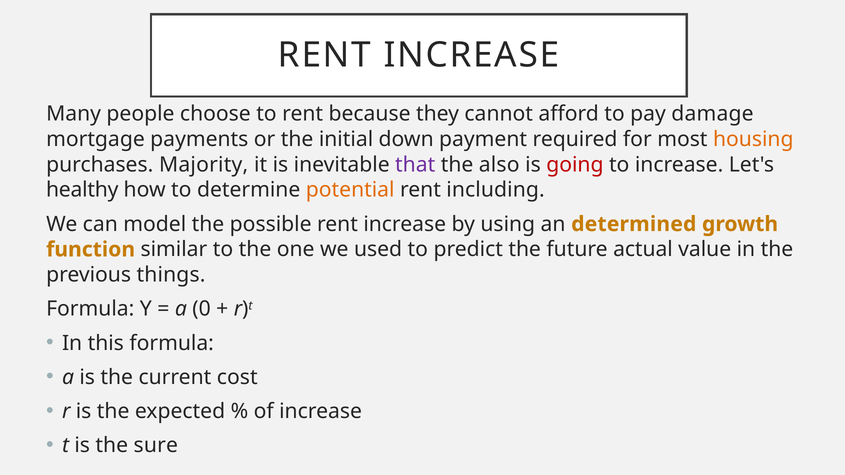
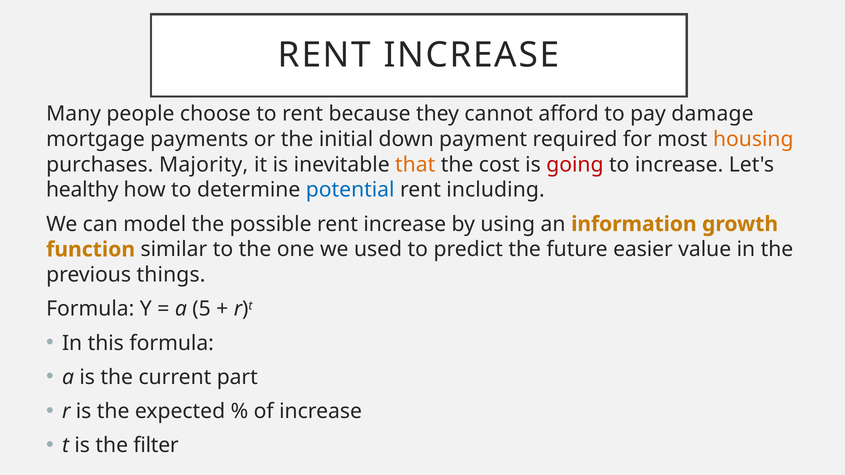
that colour: purple -> orange
also: also -> cost
potential colour: orange -> blue
determined: determined -> information
actual: actual -> easier
0: 0 -> 5
cost: cost -> part
sure: sure -> filter
